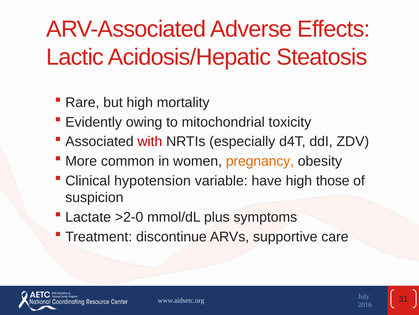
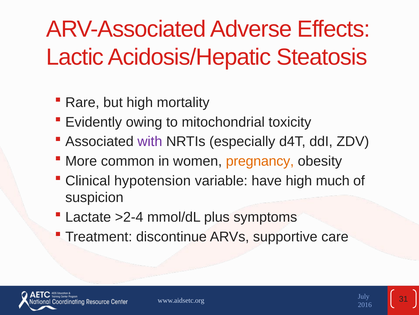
with colour: red -> purple
those: those -> much
>2-0: >2-0 -> >2-4
